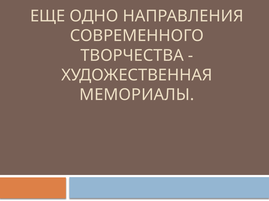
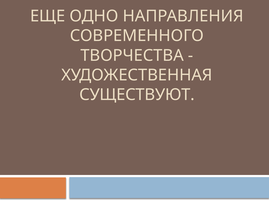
МЕМОРИАЛЫ: МЕМОРИАЛЫ -> СУЩЕСТВУЮТ
